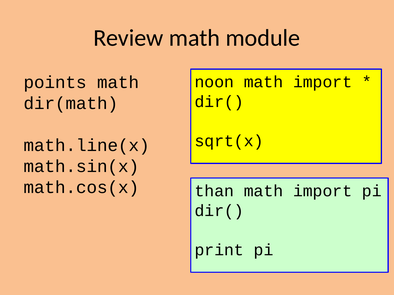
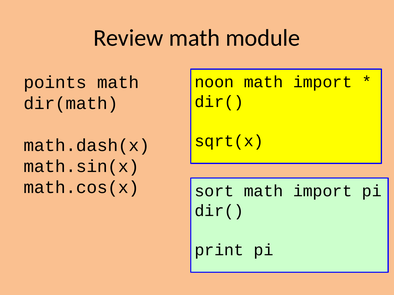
math.line(x: math.line(x -> math.dash(x
than: than -> sort
